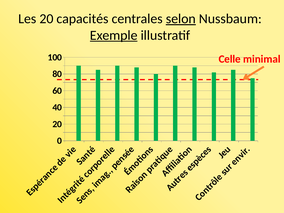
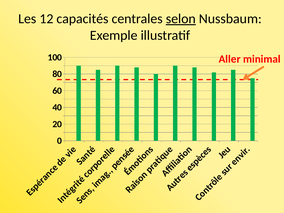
Les 20: 20 -> 12
Exemple underline: present -> none
Celle: Celle -> Aller
